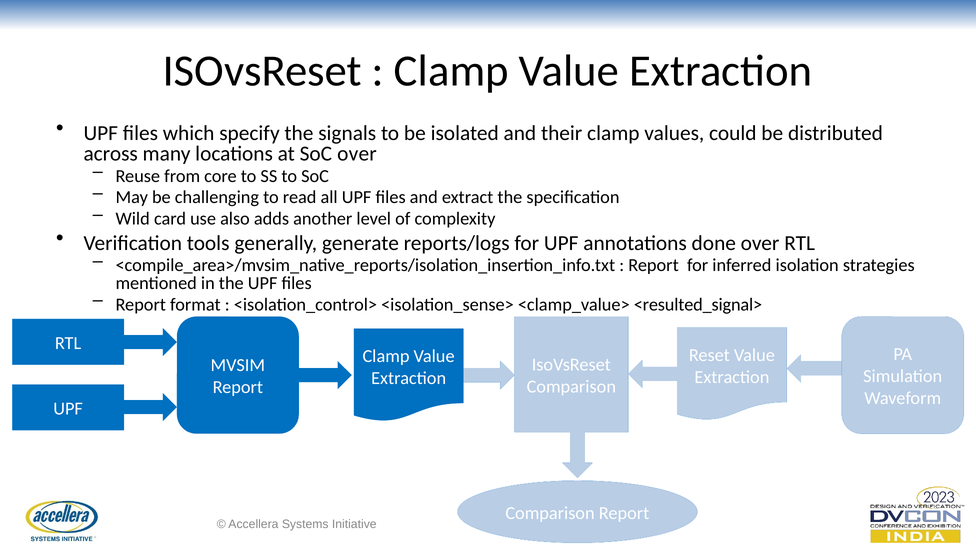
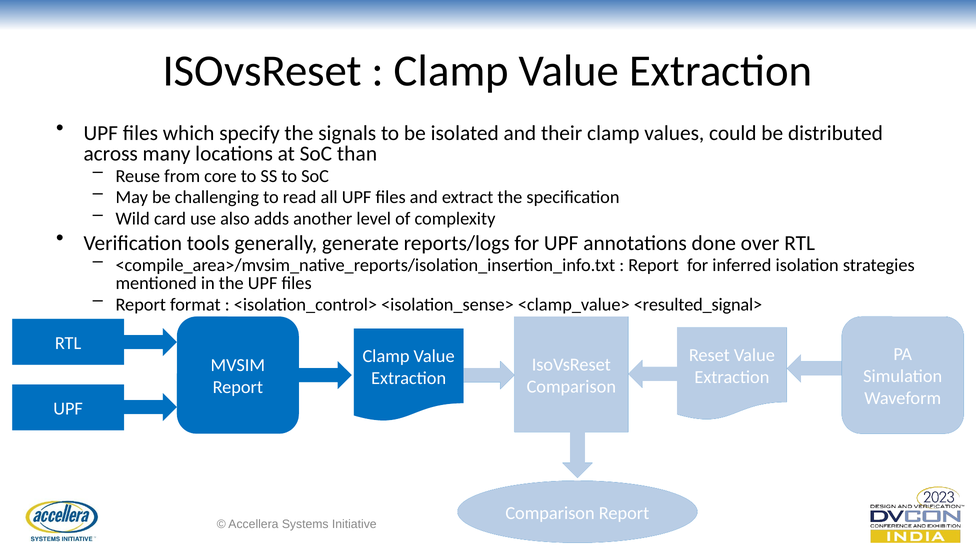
SoC over: over -> than
